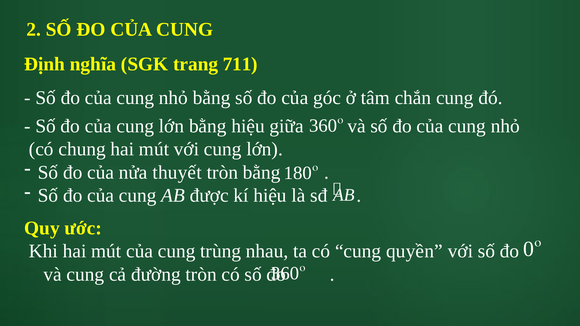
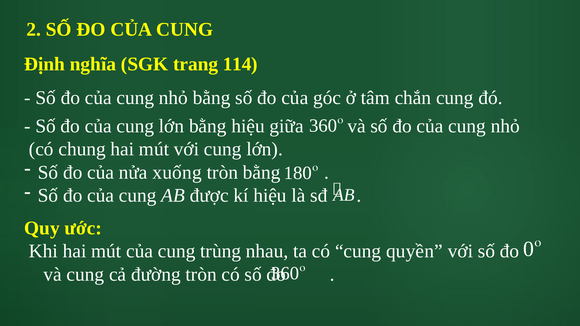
711: 711 -> 114
thuyết: thuyết -> xuống
